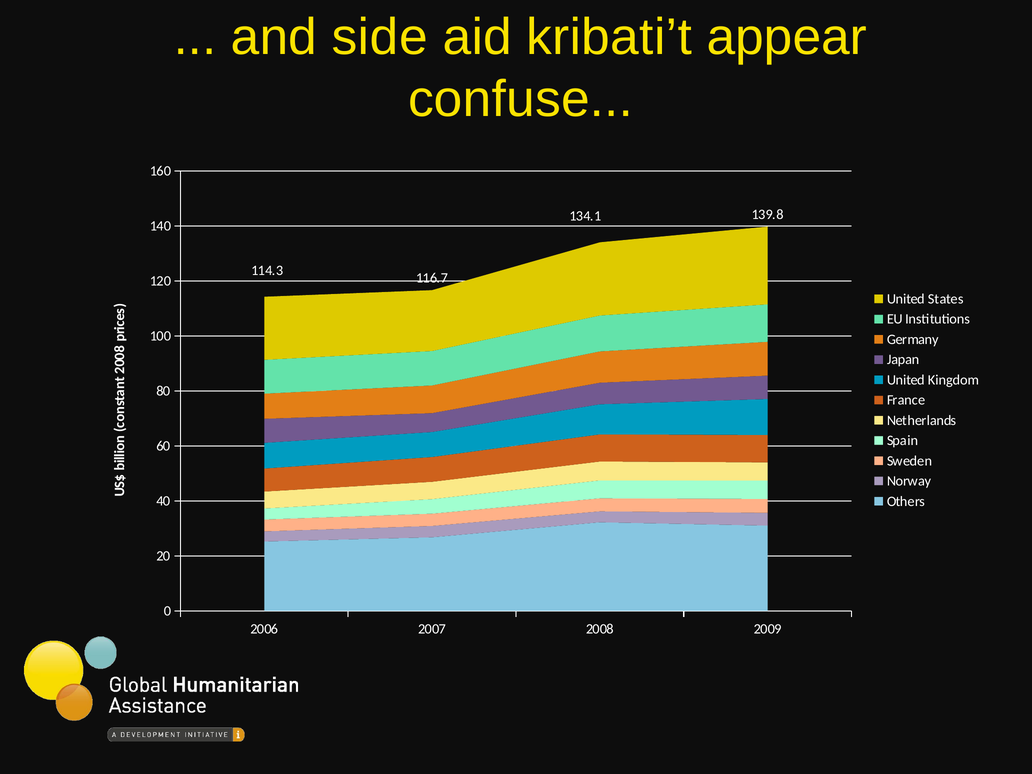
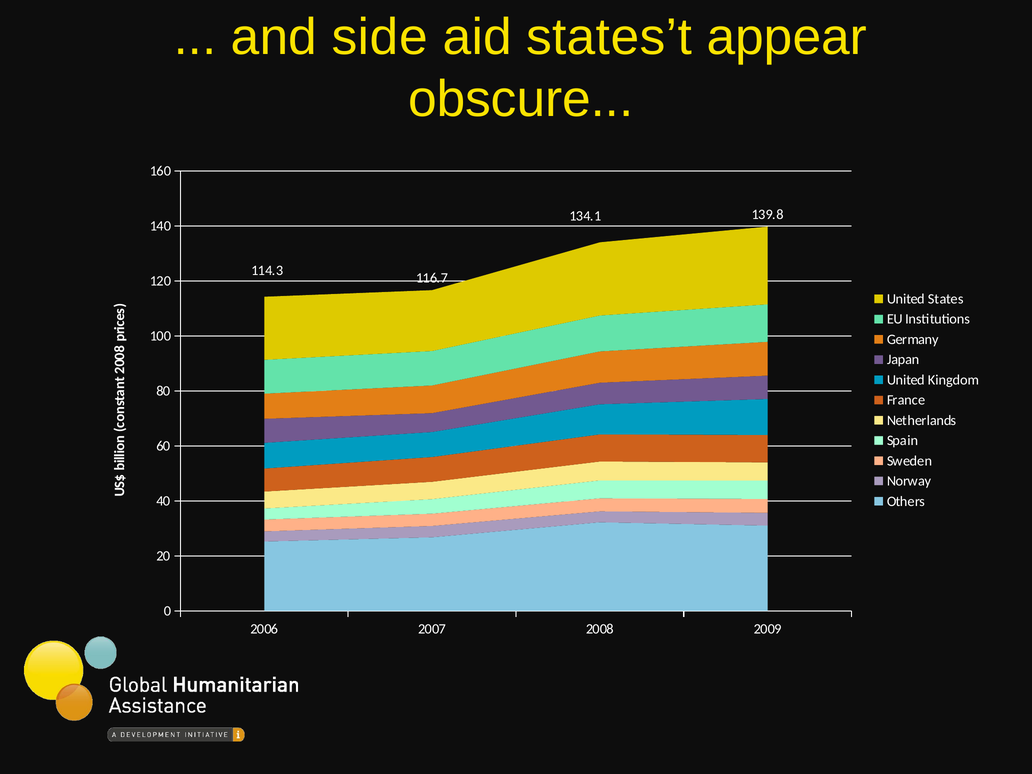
kribati’t: kribati’t -> states’t
confuse: confuse -> obscure
